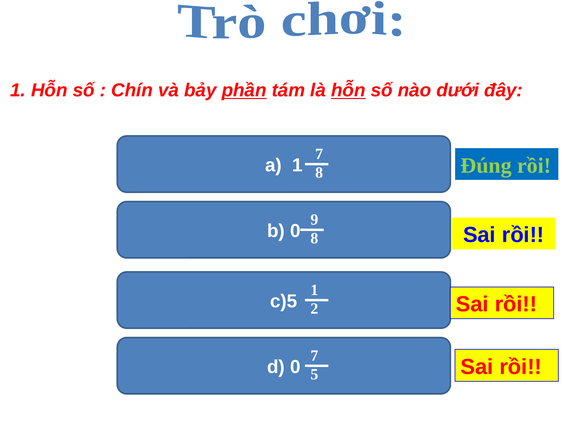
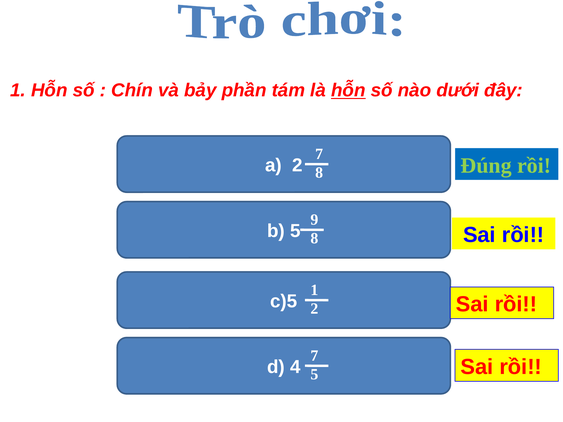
phần underline: present -> none
a 1: 1 -> 2
b 0: 0 -> 5
d 0: 0 -> 4
